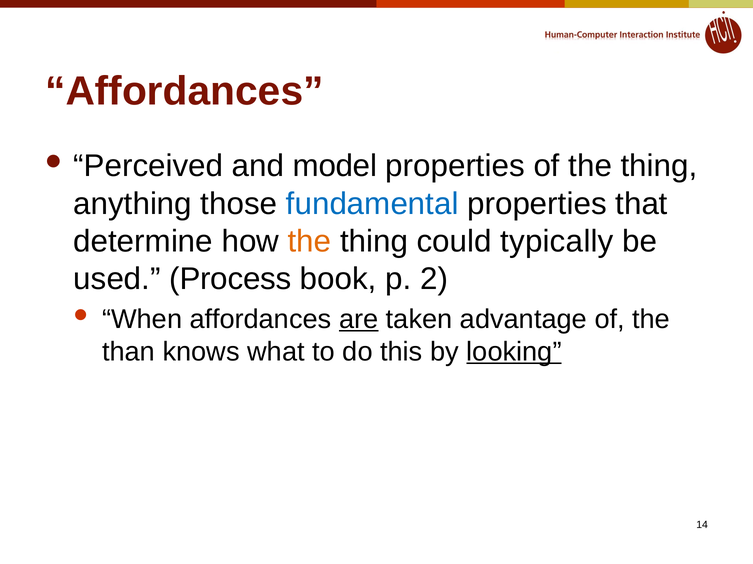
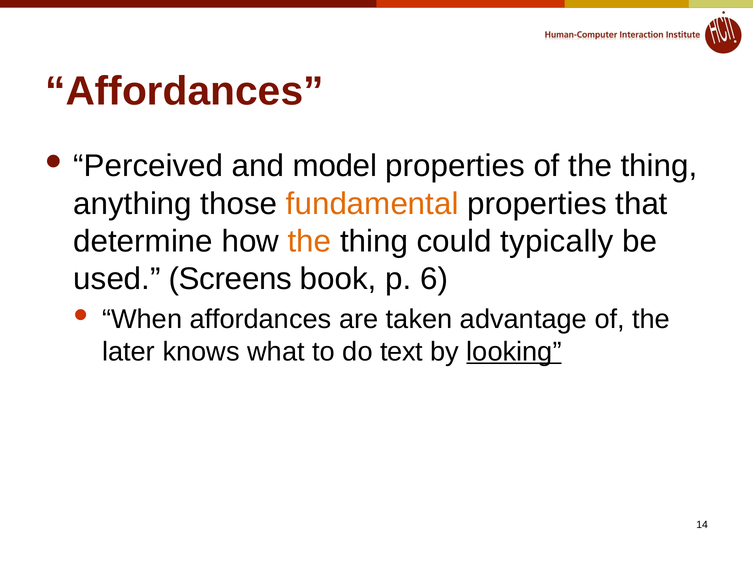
fundamental colour: blue -> orange
Process: Process -> Screens
2: 2 -> 6
are underline: present -> none
than: than -> later
this: this -> text
